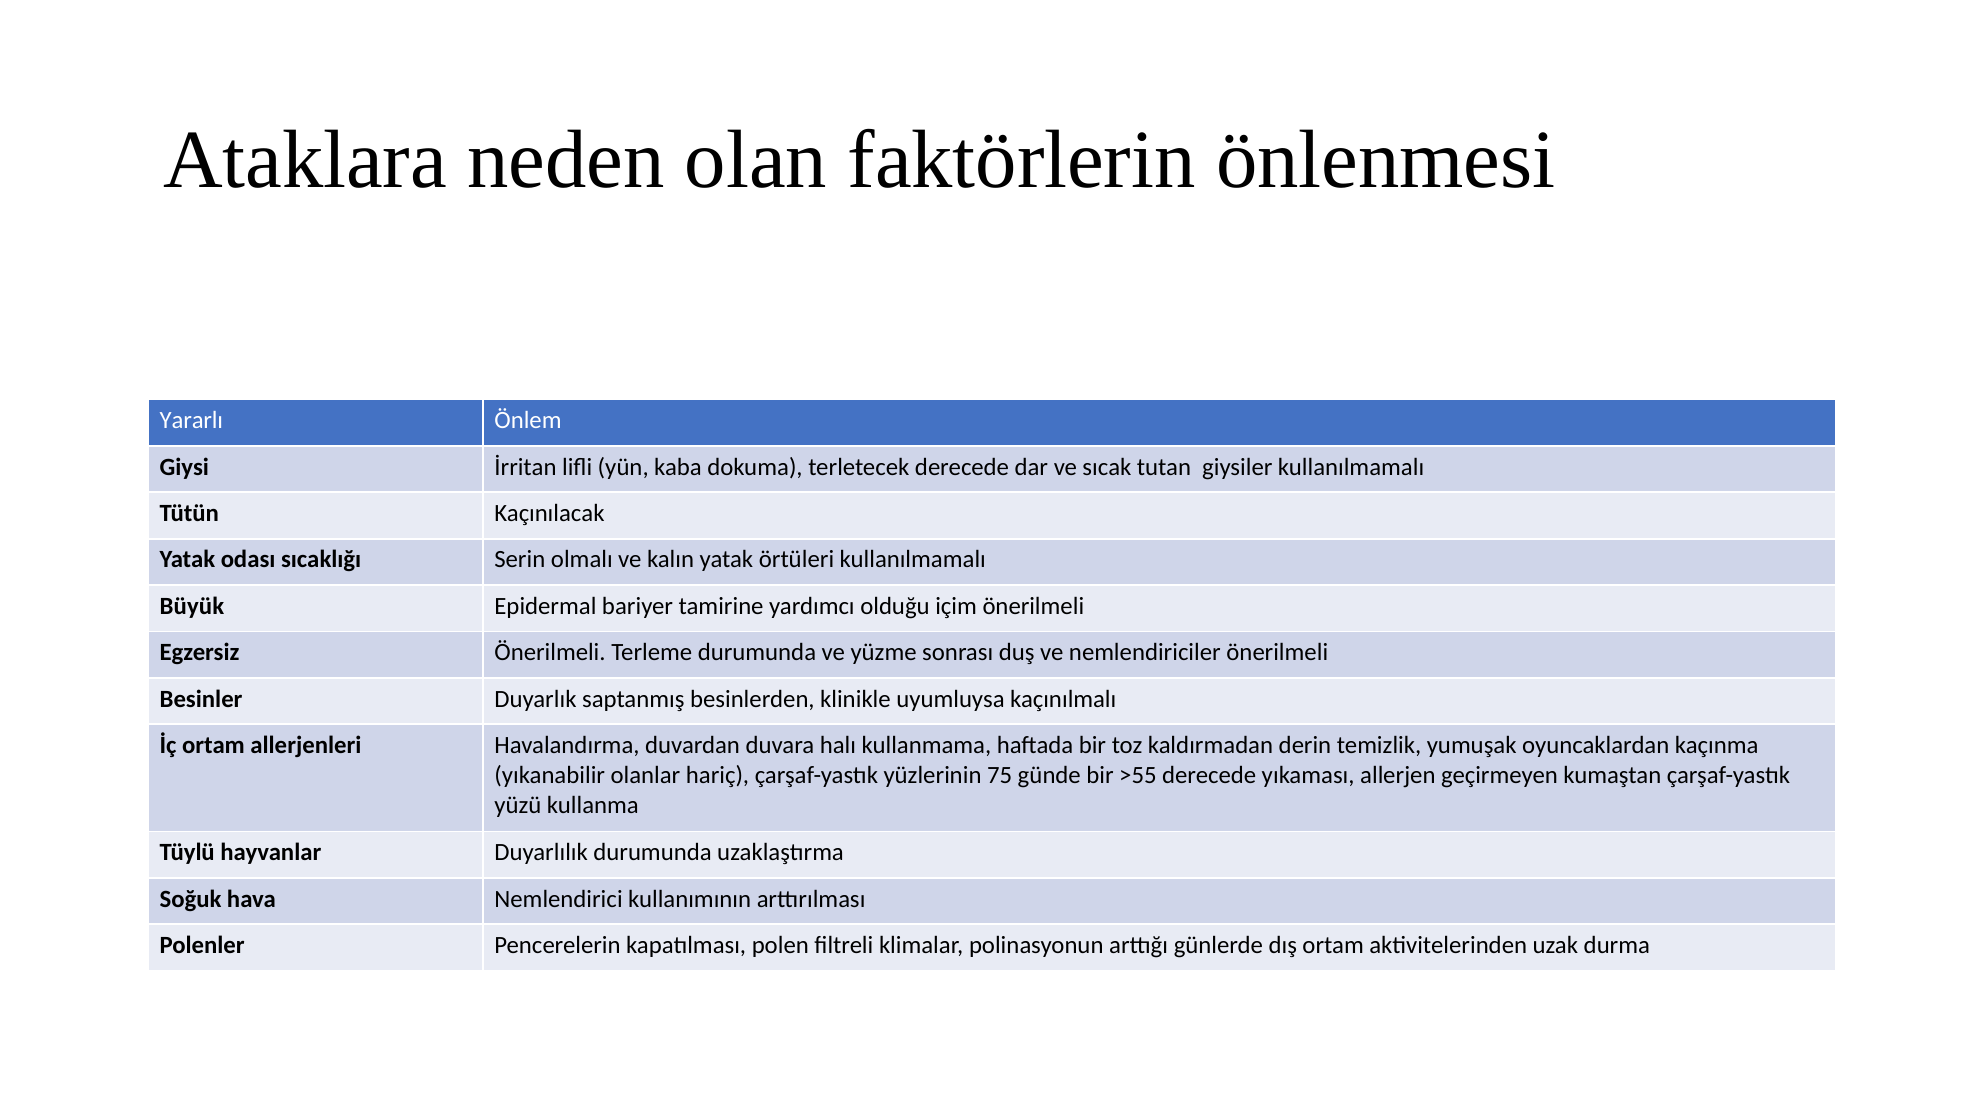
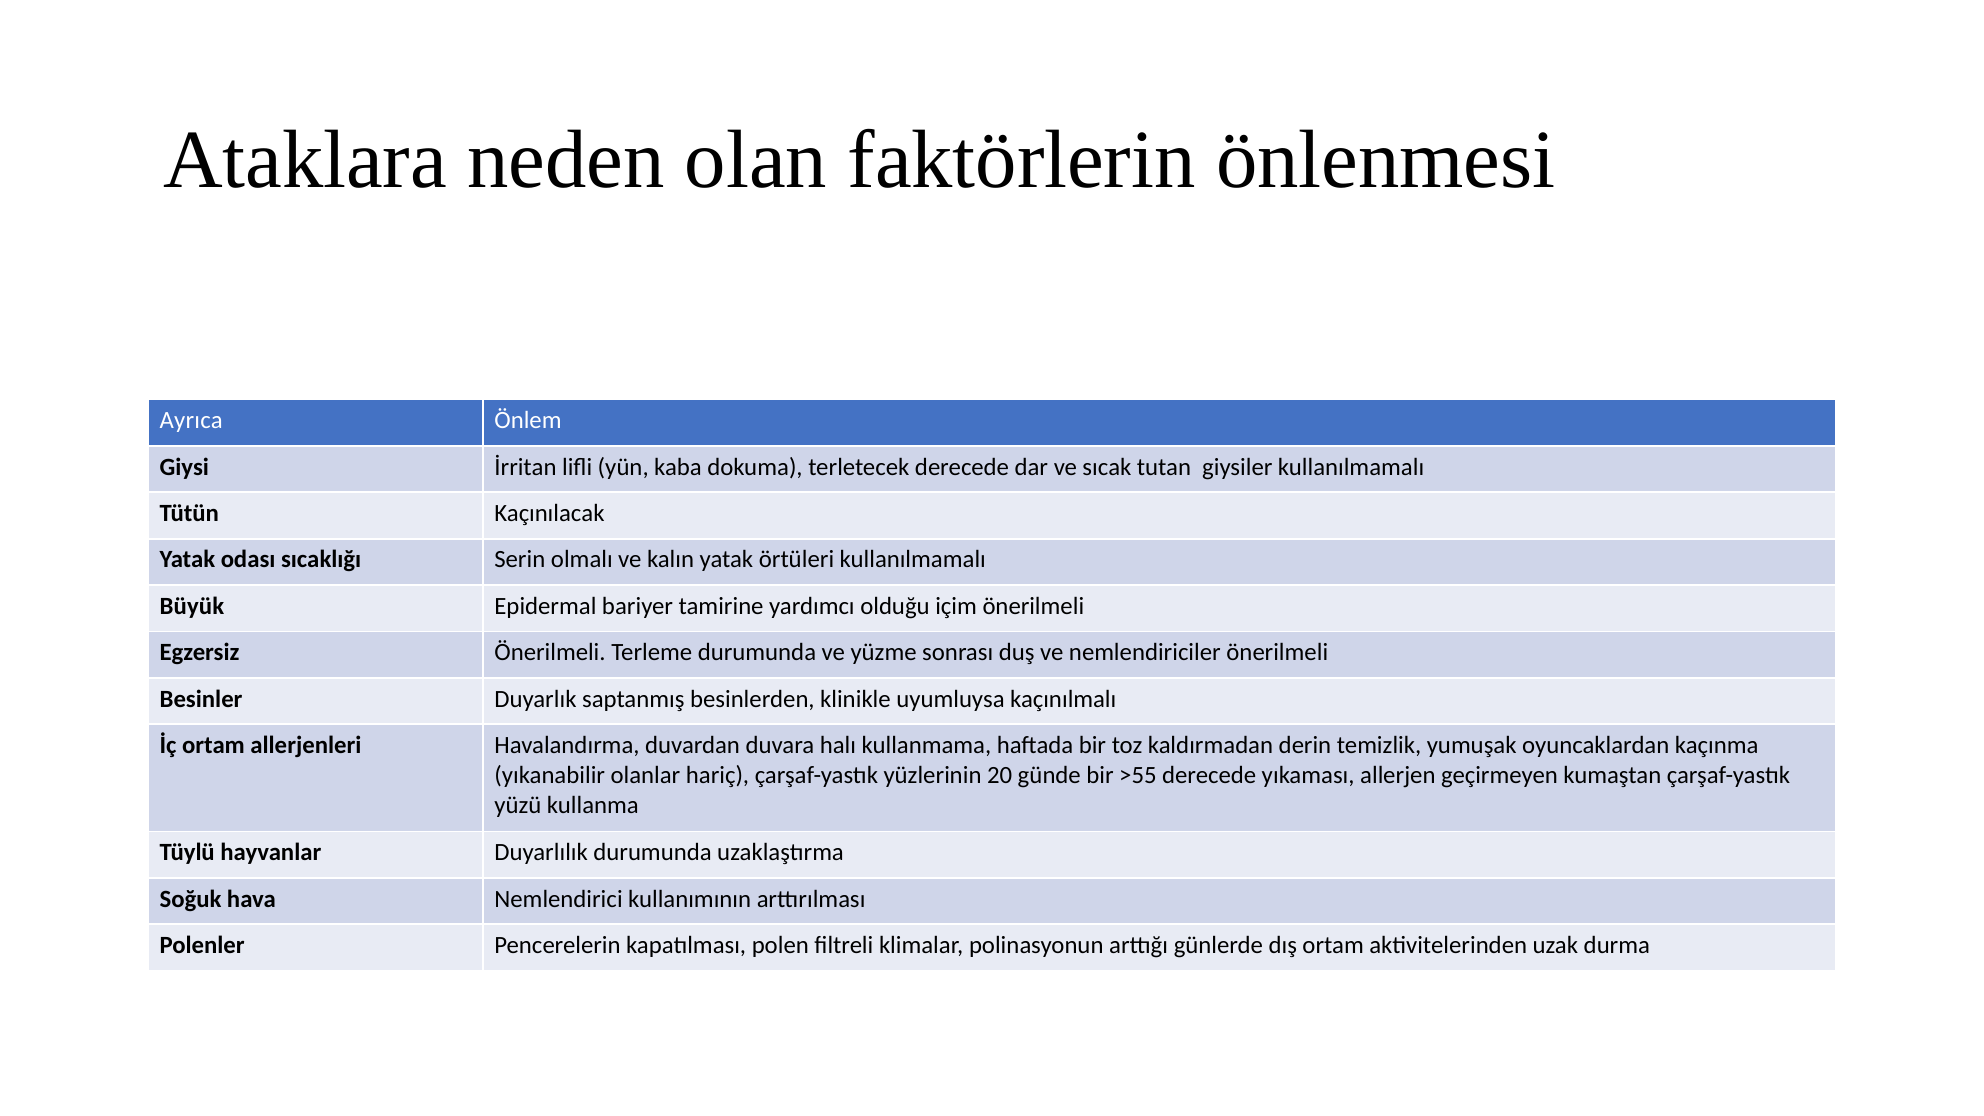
Yararlı: Yararlı -> Ayrıca
75: 75 -> 20
